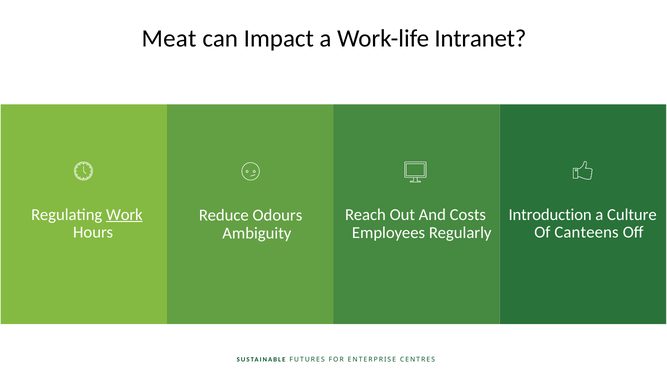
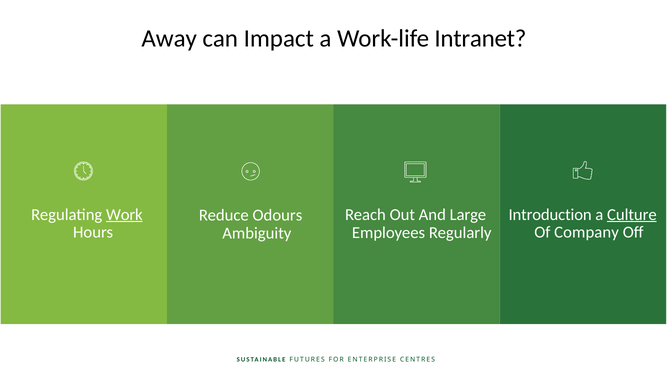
Meat: Meat -> Away
Culture underline: none -> present
Costs: Costs -> Large
Canteens: Canteens -> Company
